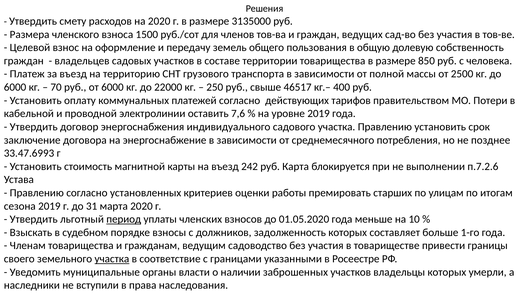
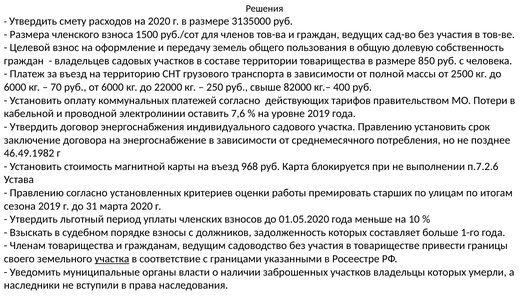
46517: 46517 -> 82000
33.47.6993: 33.47.6993 -> 46.49.1982
242: 242 -> 968
период underline: present -> none
